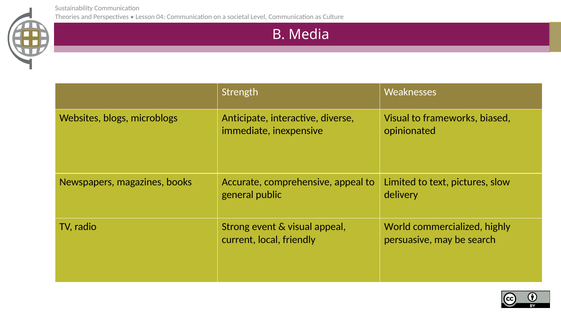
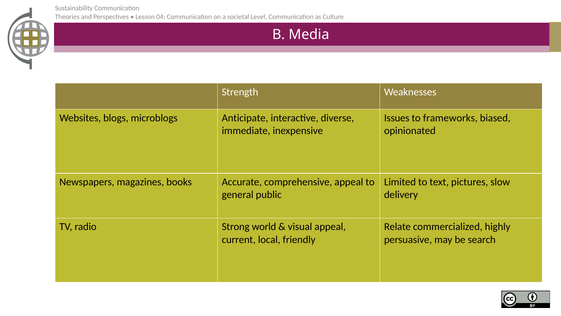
Visual at (397, 118): Visual -> Issues
event: event -> world
World: World -> Relate
